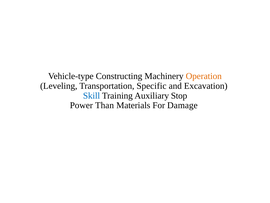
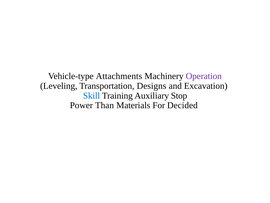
Constructing: Constructing -> Attachments
Operation colour: orange -> purple
Specific: Specific -> Designs
Damage: Damage -> Decided
